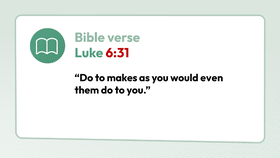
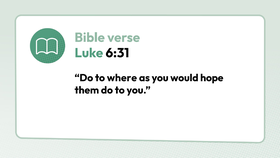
6:31 colour: red -> black
makes: makes -> where
even: even -> hope
